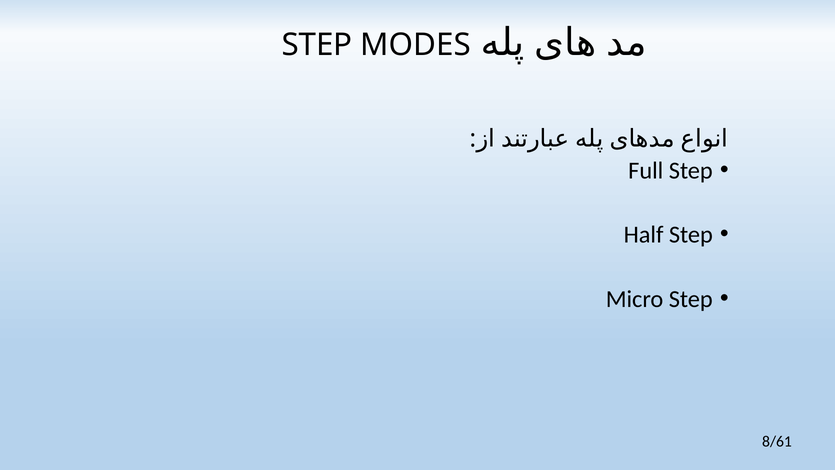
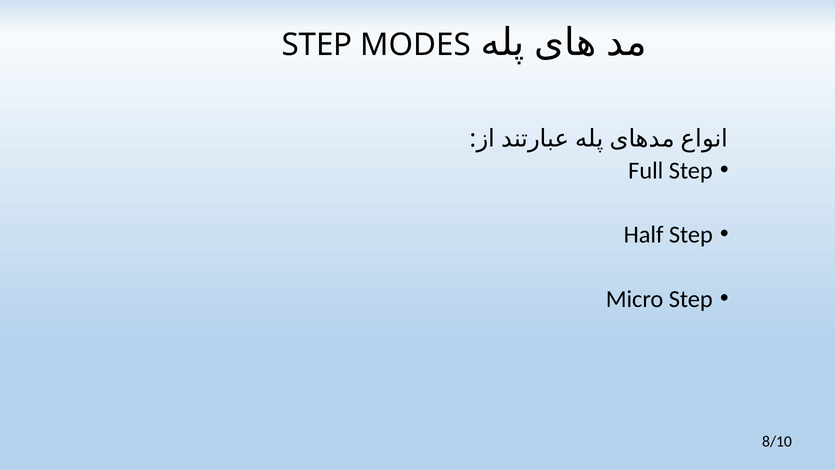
8/61: 8/61 -> 8/10
